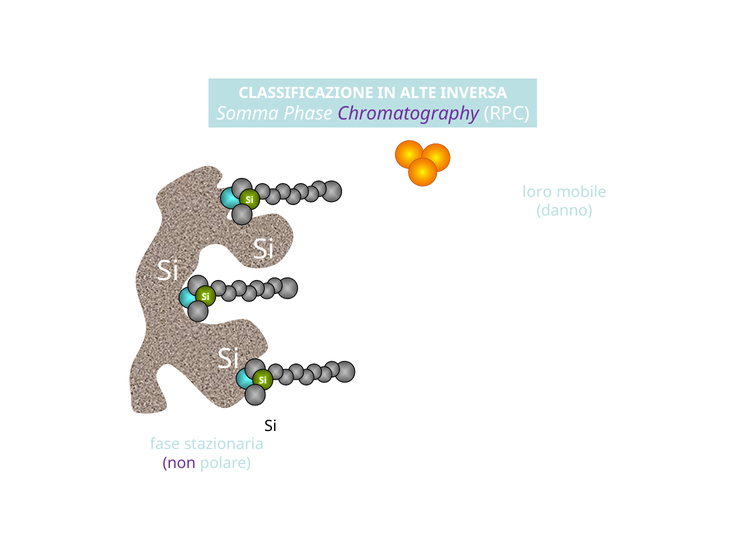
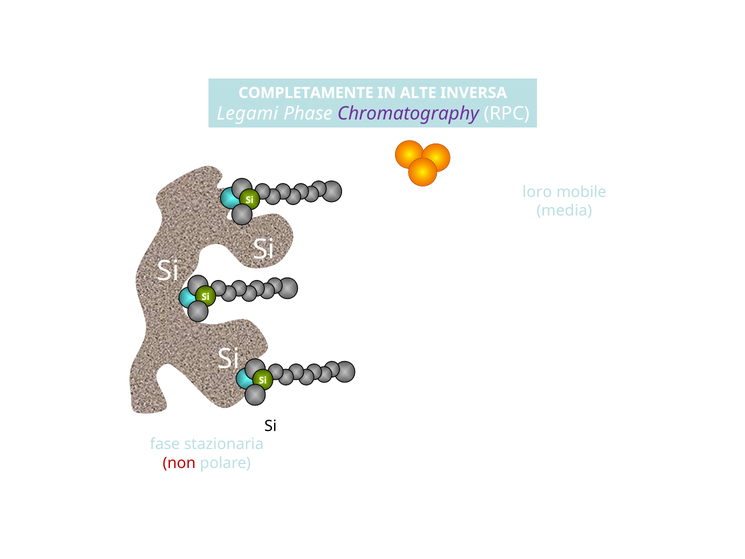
CLASSIFICAZIONE: CLASSIFICAZIONE -> COMPLETAMENTE
Somma: Somma -> Legami
danno: danno -> media
non colour: purple -> red
